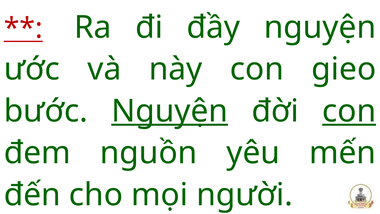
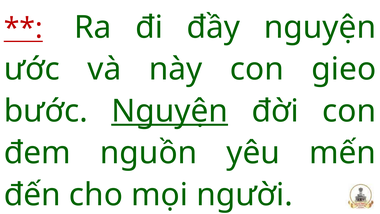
con at (349, 111) underline: present -> none
